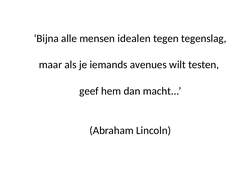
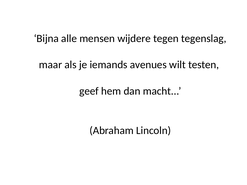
idealen: idealen -> wijdere
